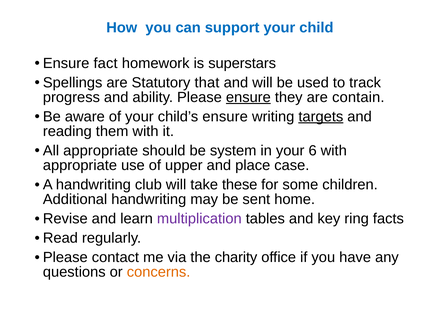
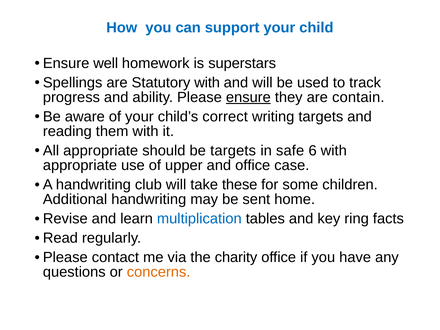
fact: fact -> well
Statutory that: that -> with
child’s ensure: ensure -> correct
targets at (321, 117) underline: present -> none
be system: system -> targets
in your: your -> safe
and place: place -> office
multiplication colour: purple -> blue
